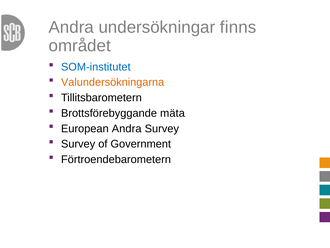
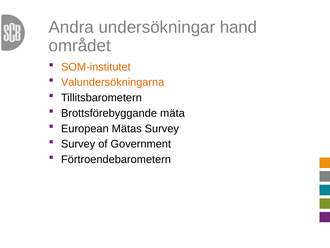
finns: finns -> hand
SOM-institutet colour: blue -> orange
European Andra: Andra -> Mätas
